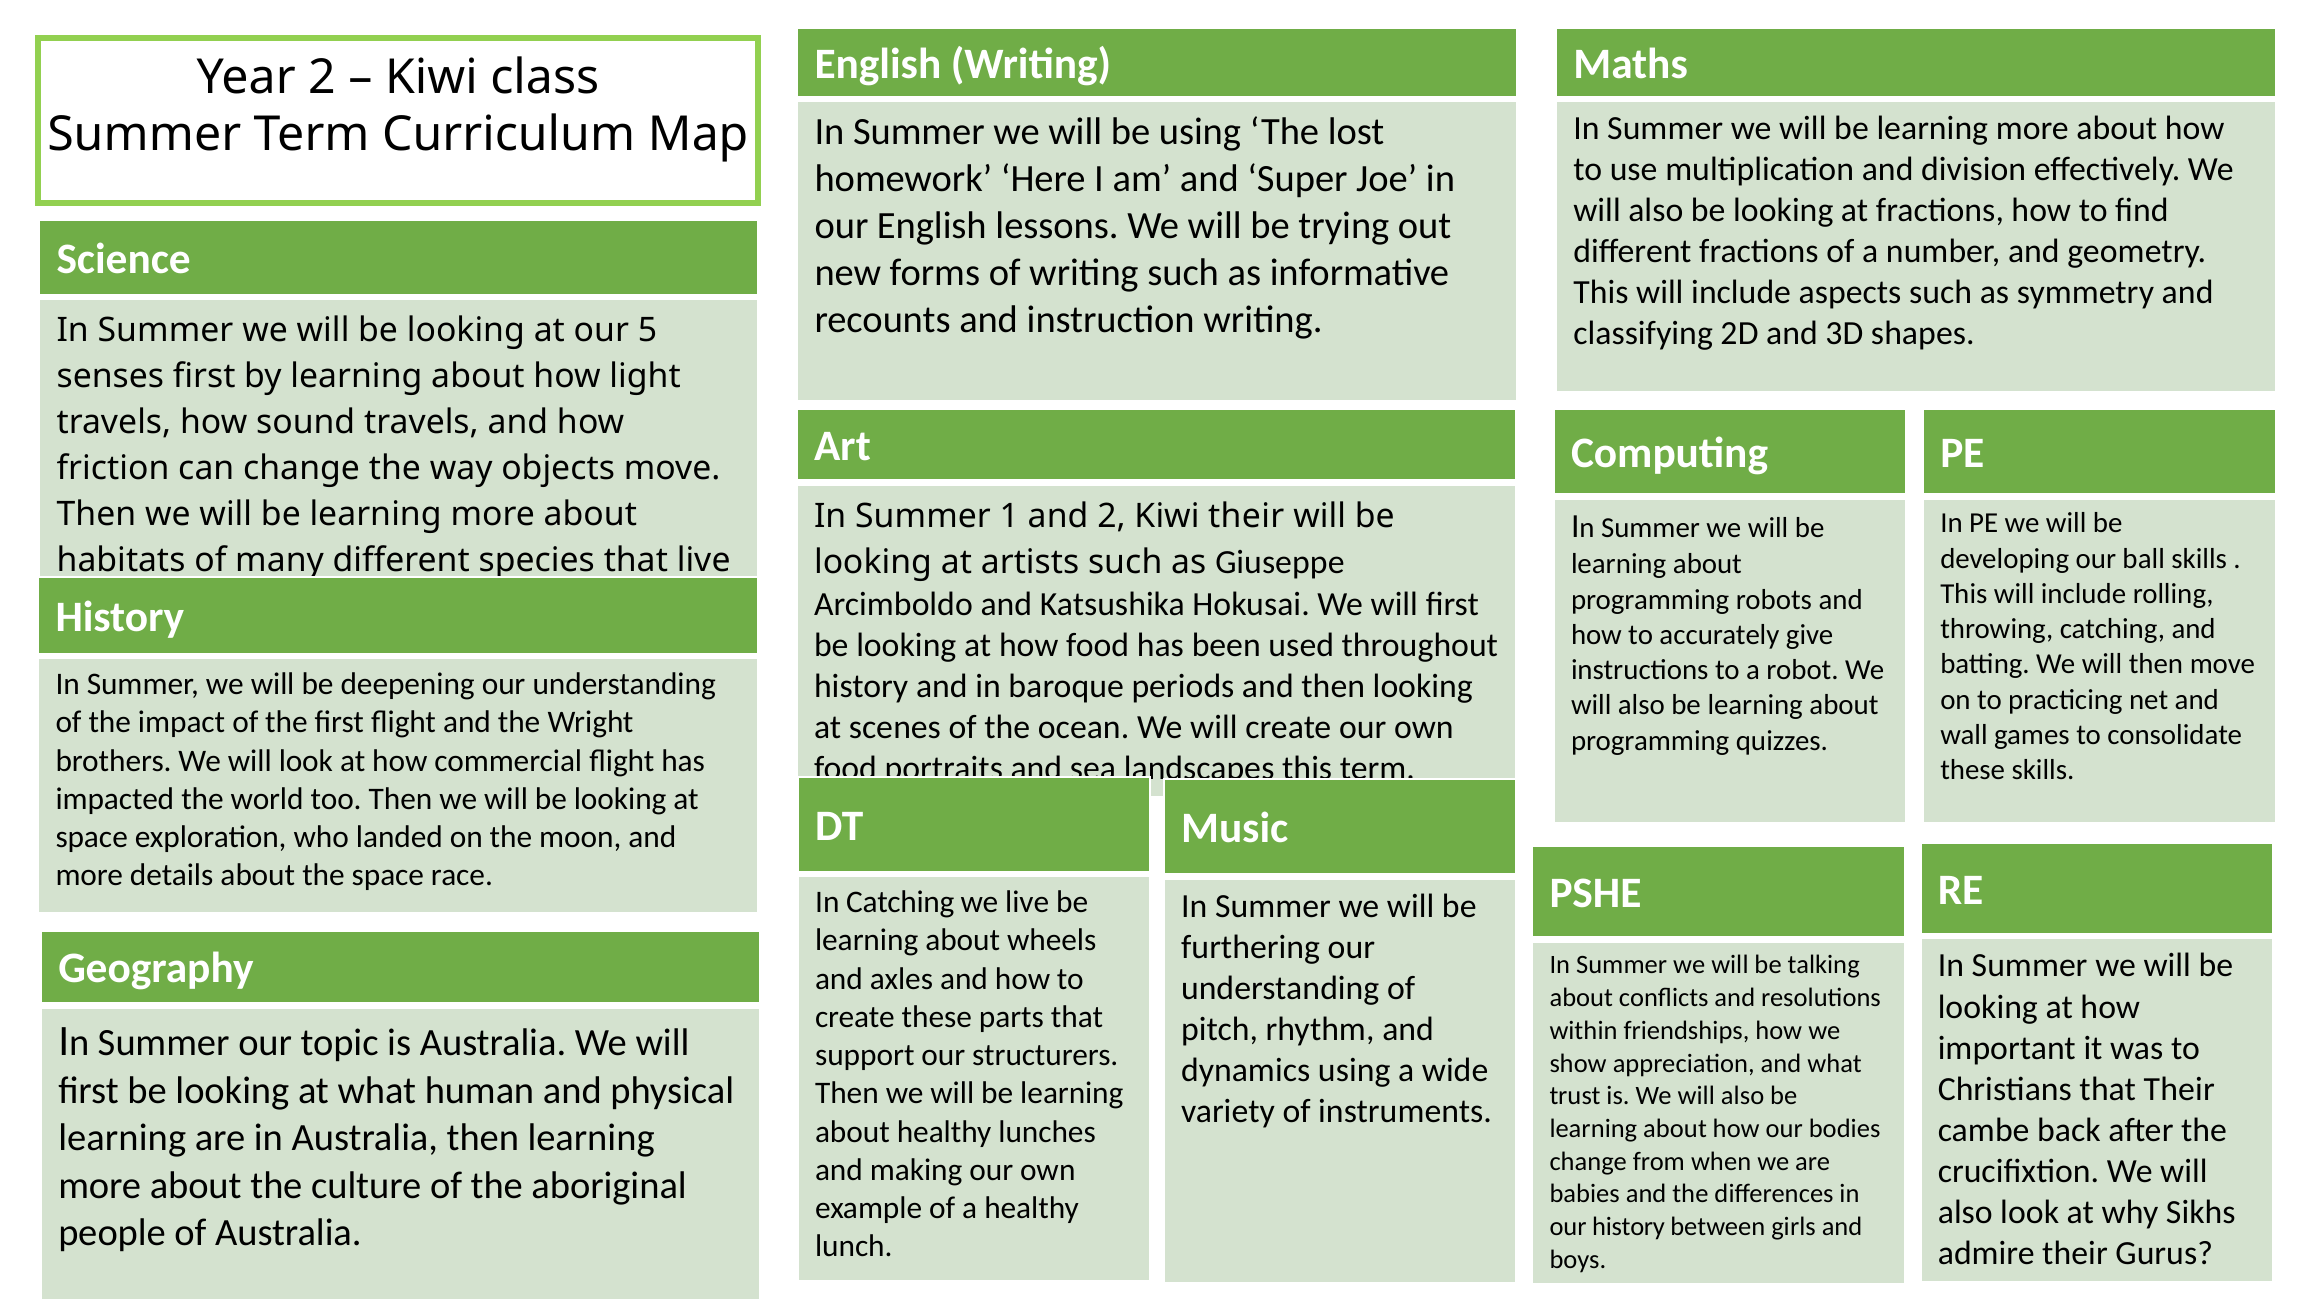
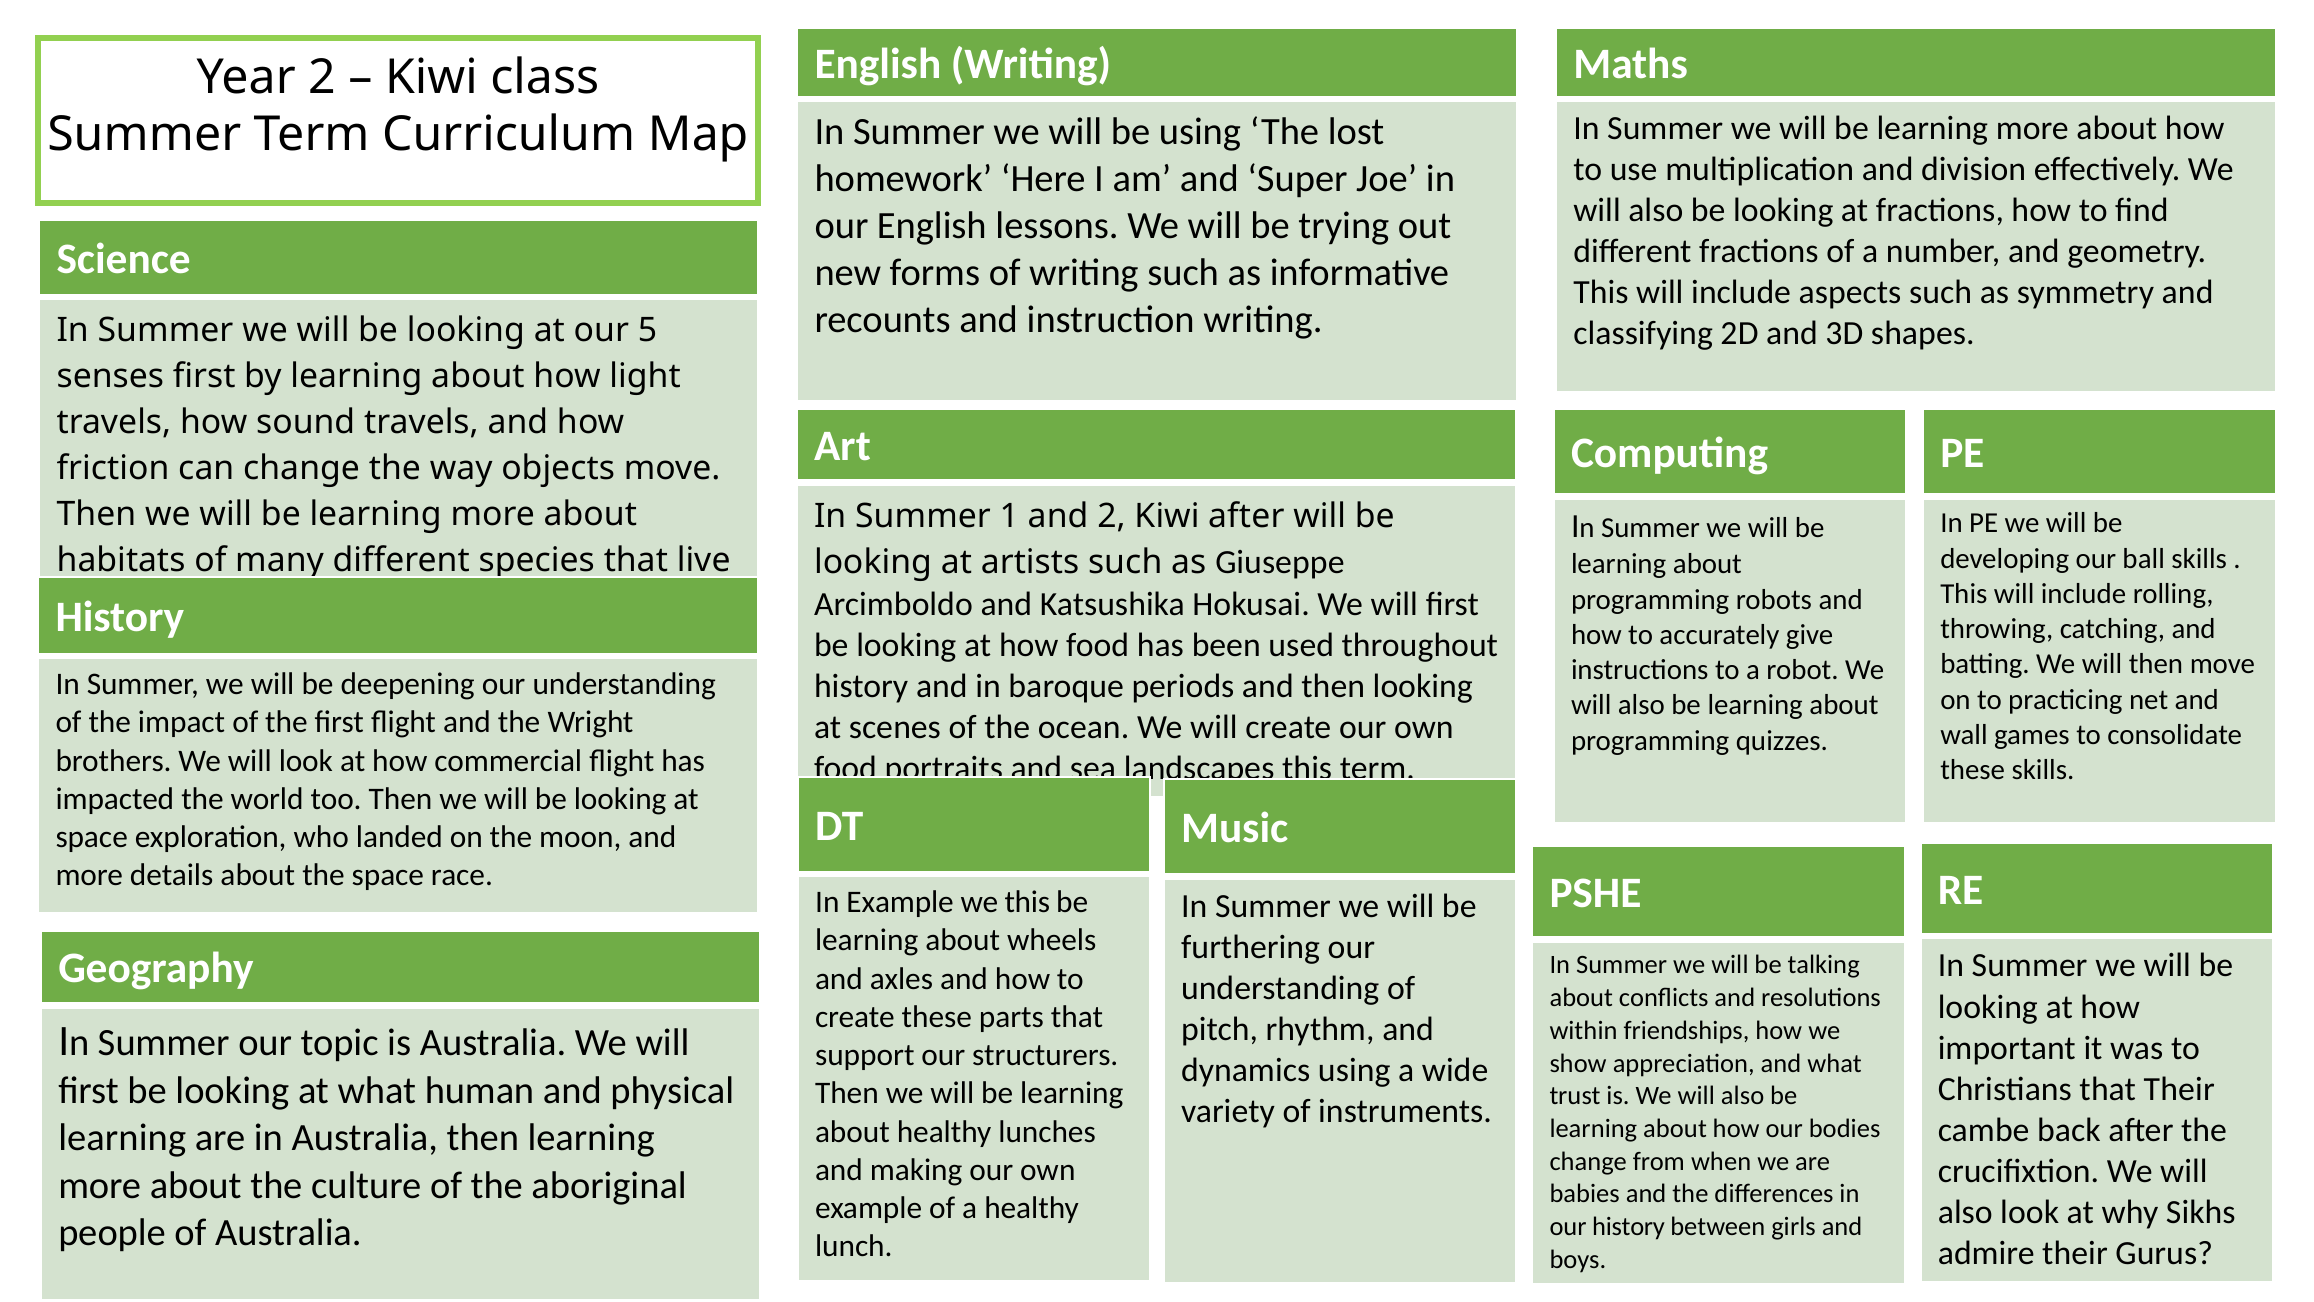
Kiwi their: their -> after
In Catching: Catching -> Example
we live: live -> this
